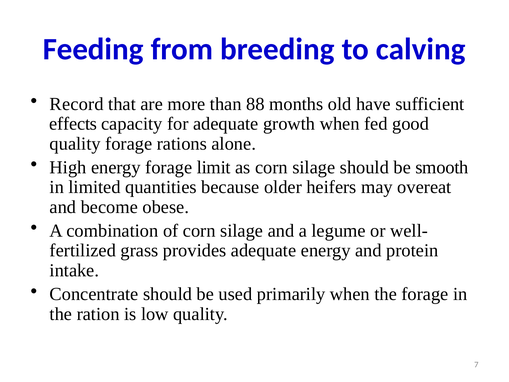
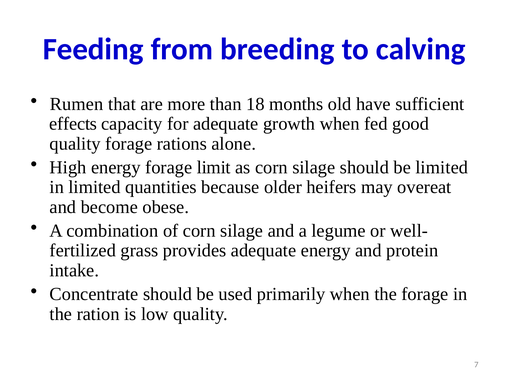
Record: Record -> Rumen
88: 88 -> 18
be smooth: smooth -> limited
